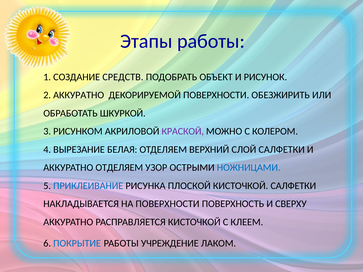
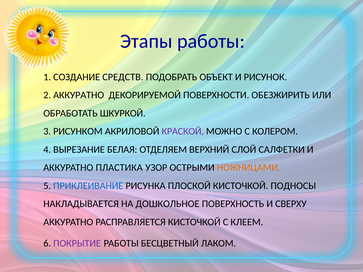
АККУРАТНО ОТДЕЛЯЕМ: ОТДЕЛЯЕМ -> ПЛАСТИКА
НОЖНИЦАМИ colour: blue -> orange
КИСТОЧКОЙ САЛФЕТКИ: САЛФЕТКИ -> ПОДНОСЫ
НА ПОВЕРХНОСТИ: ПОВЕРХНОСТИ -> ДОШКОЛЬНОЕ
ПОКРЫТИЕ colour: blue -> purple
УЧРЕЖДЕНИЕ: УЧРЕЖДЕНИЕ -> БЕСЦВЕТНЫЙ
